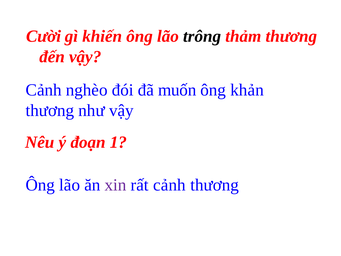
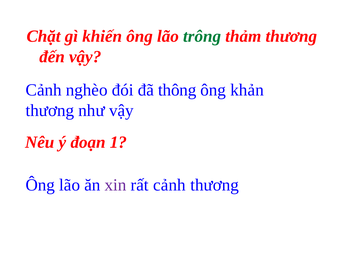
Cười: Cười -> Chặt
trông colour: black -> green
muốn: muốn -> thông
